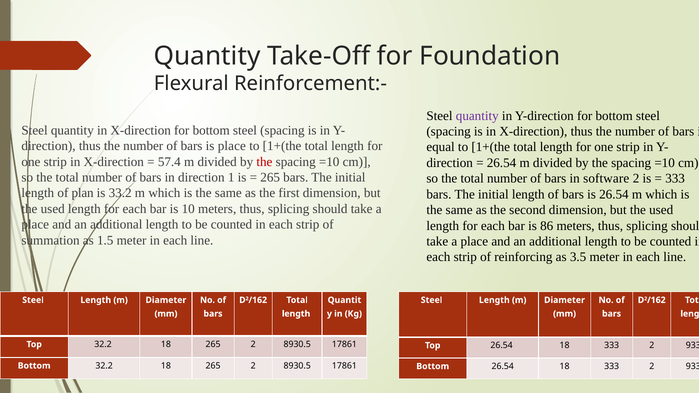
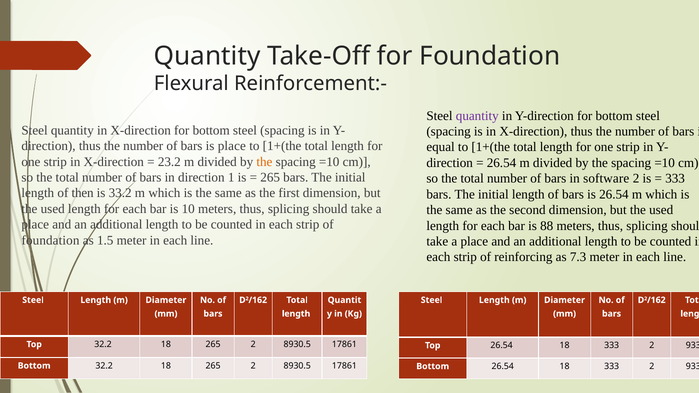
57.4: 57.4 -> 23.2
the at (264, 162) colour: red -> orange
plan: plan -> then
86: 86 -> 88
summation at (51, 240): summation -> foundation
3.5: 3.5 -> 7.3
